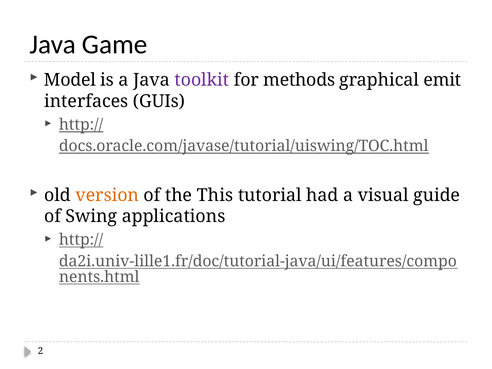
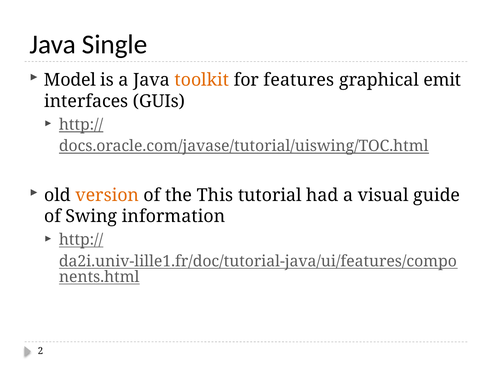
Game: Game -> Single
toolkit colour: purple -> orange
methods: methods -> features
applications: applications -> information
